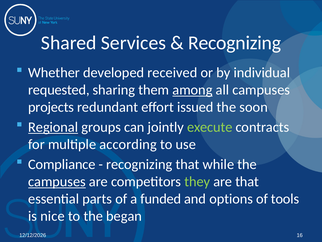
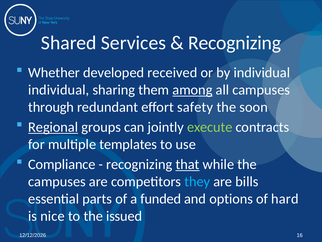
requested at (59, 90): requested -> individual
projects: projects -> through
issued: issued -> safety
according: according -> templates
that at (188, 164) underline: none -> present
campuses at (57, 181) underline: present -> none
they colour: light green -> light blue
are that: that -> bills
tools: tools -> hard
began: began -> issued
